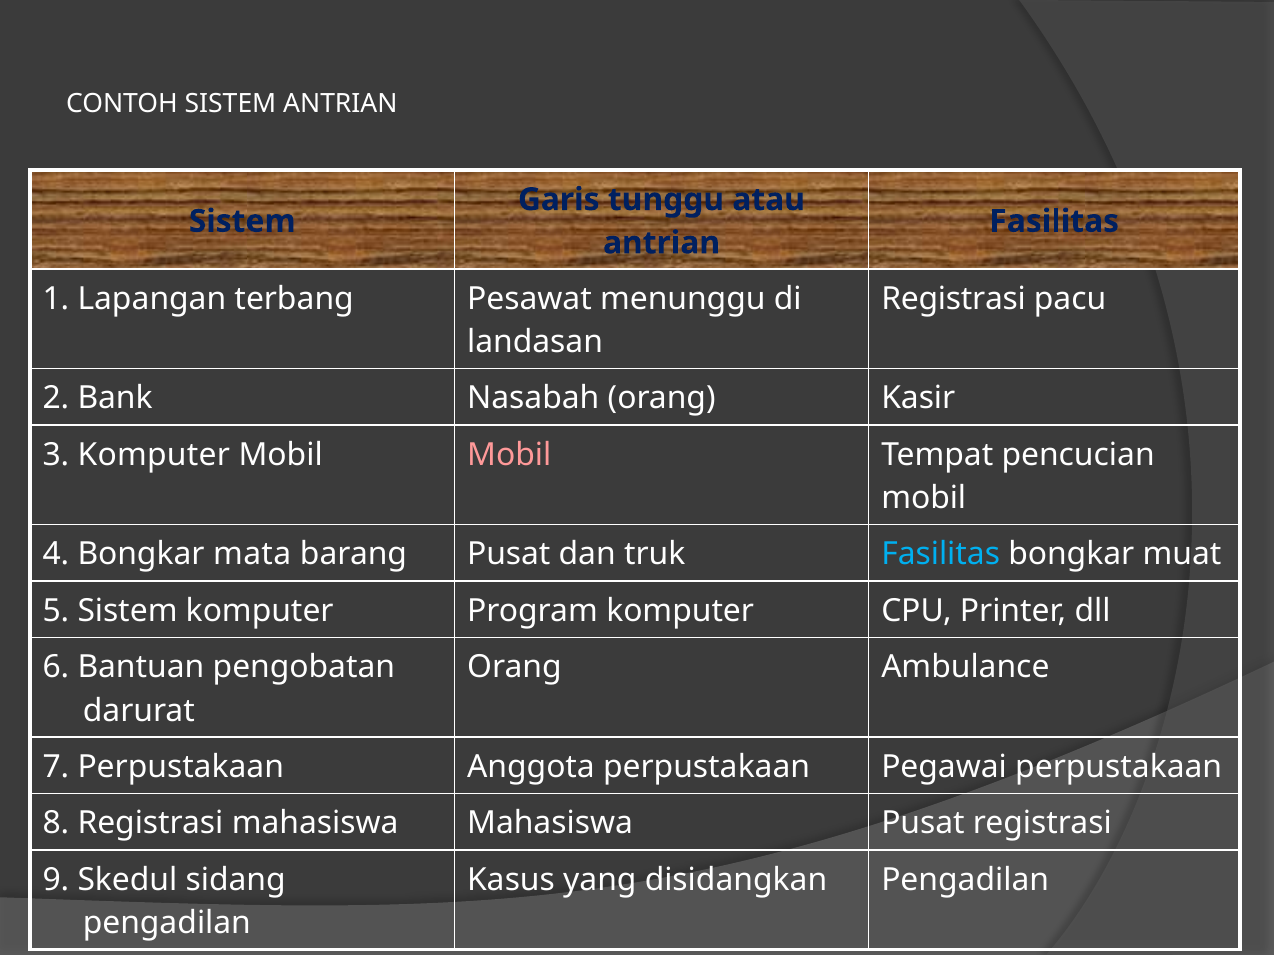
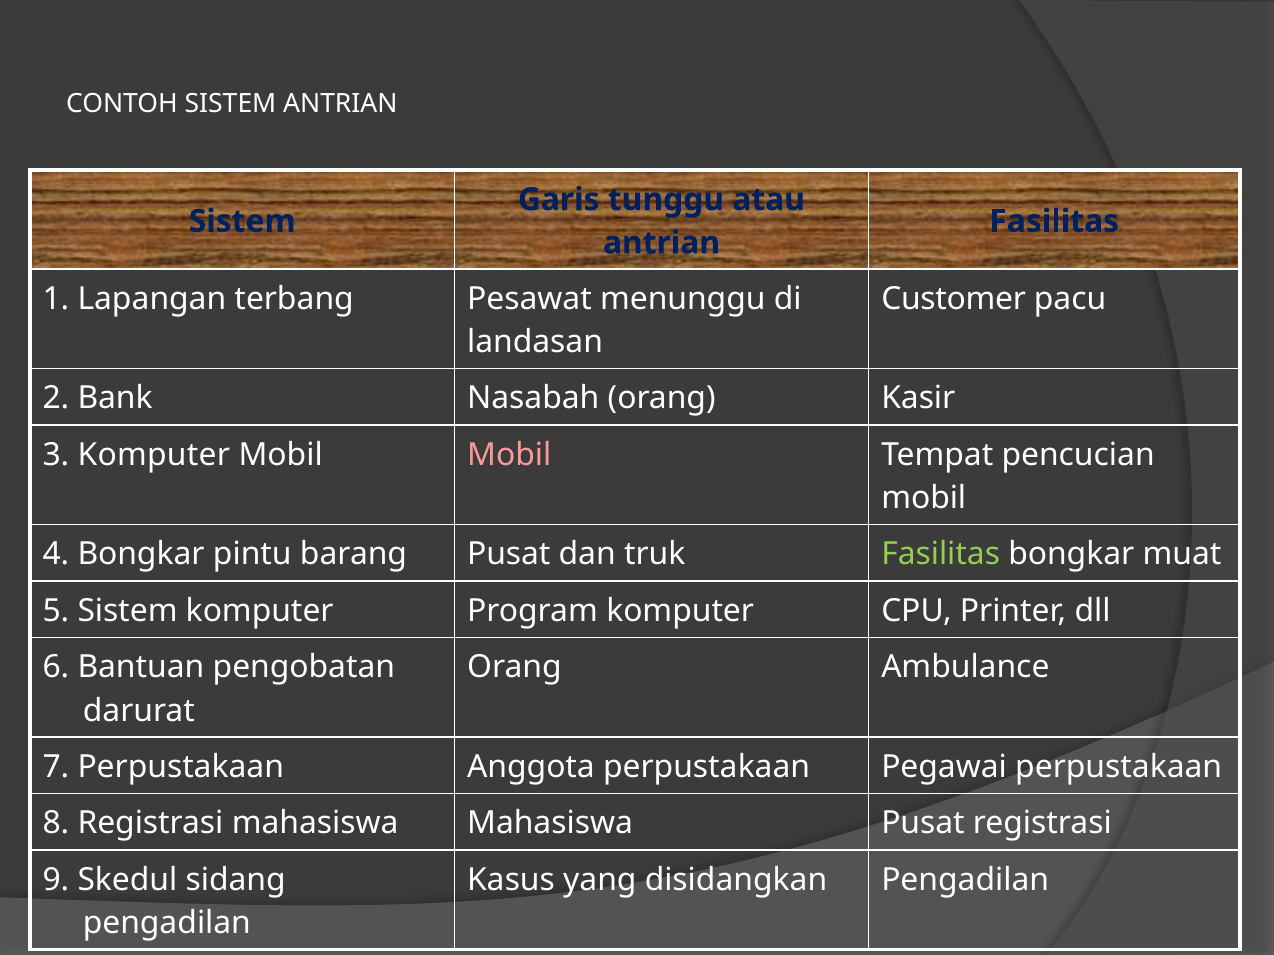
Registrasi at (954, 299): Registrasi -> Customer
mata: mata -> pintu
Fasilitas at (941, 555) colour: light blue -> light green
